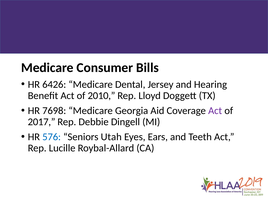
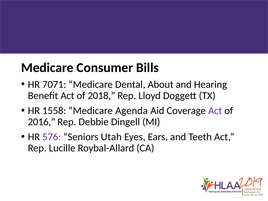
6426: 6426 -> 7071
Jersey: Jersey -> About
2010: 2010 -> 2018
7698: 7698 -> 1558
Georgia: Georgia -> Agenda
2017: 2017 -> 2016
576 colour: blue -> purple
